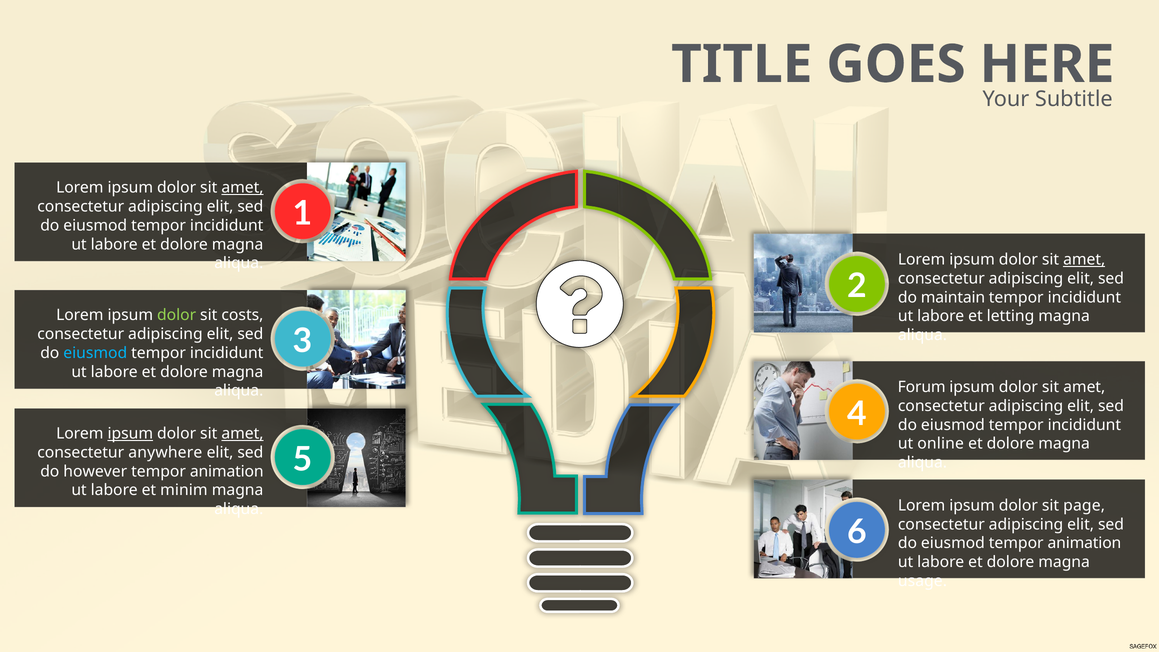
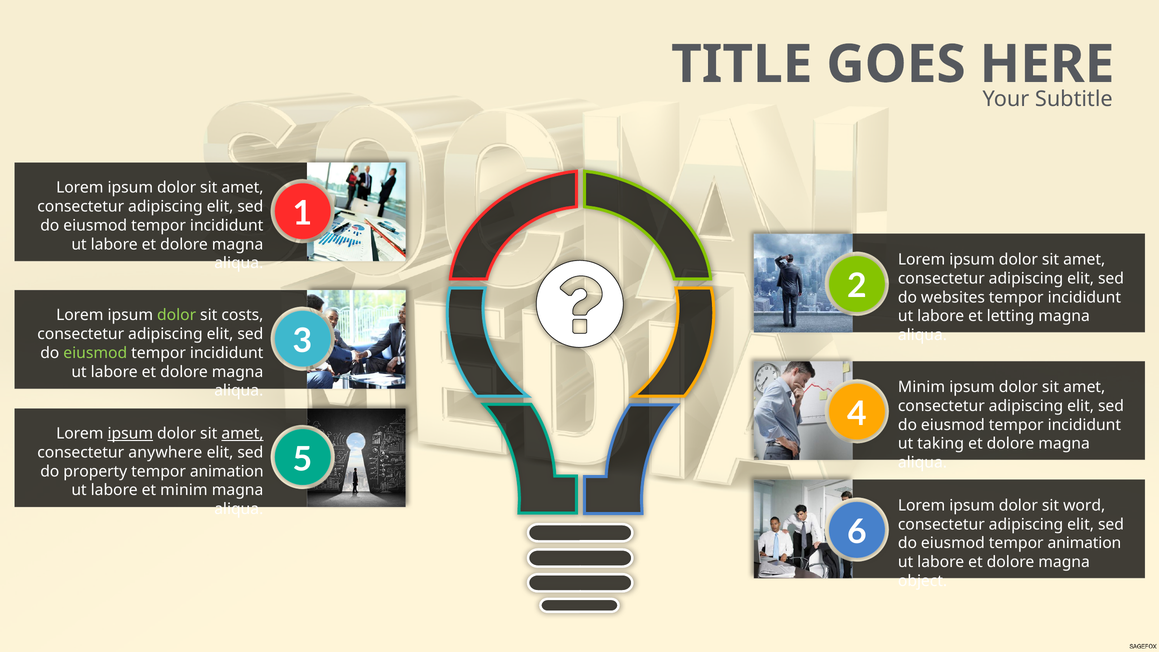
amet at (242, 188) underline: present -> none
amet at (1084, 260) underline: present -> none
maintain: maintain -> websites
eiusmod at (95, 353) colour: light blue -> light green
Forum at (922, 387): Forum -> Minim
online: online -> taking
however: however -> property
page: page -> word
usage: usage -> object
